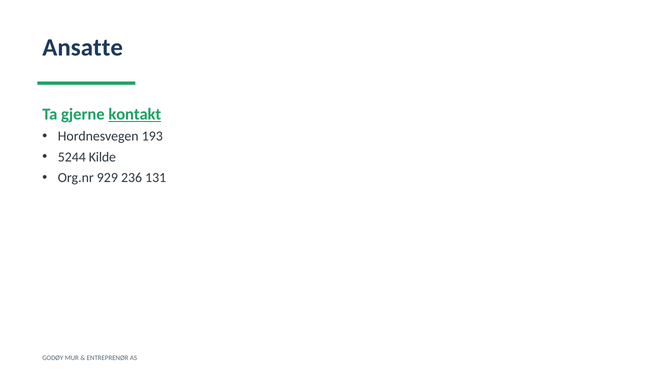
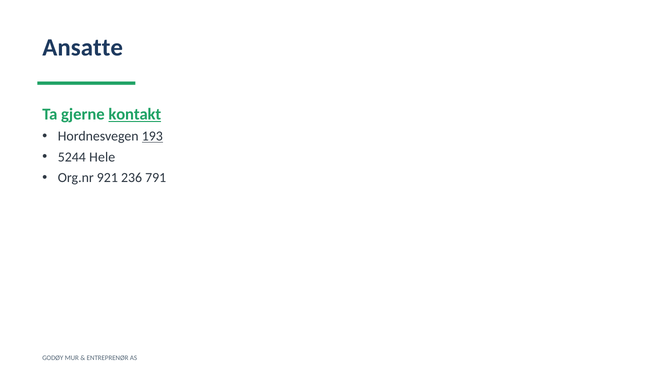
193 underline: none -> present
Kilde: Kilde -> Hele
929: 929 -> 921
131: 131 -> 791
